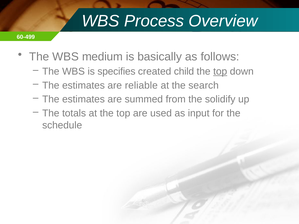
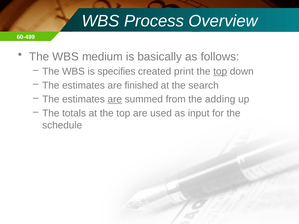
child: child -> print
reliable: reliable -> finished
are at (115, 99) underline: none -> present
solidify: solidify -> adding
